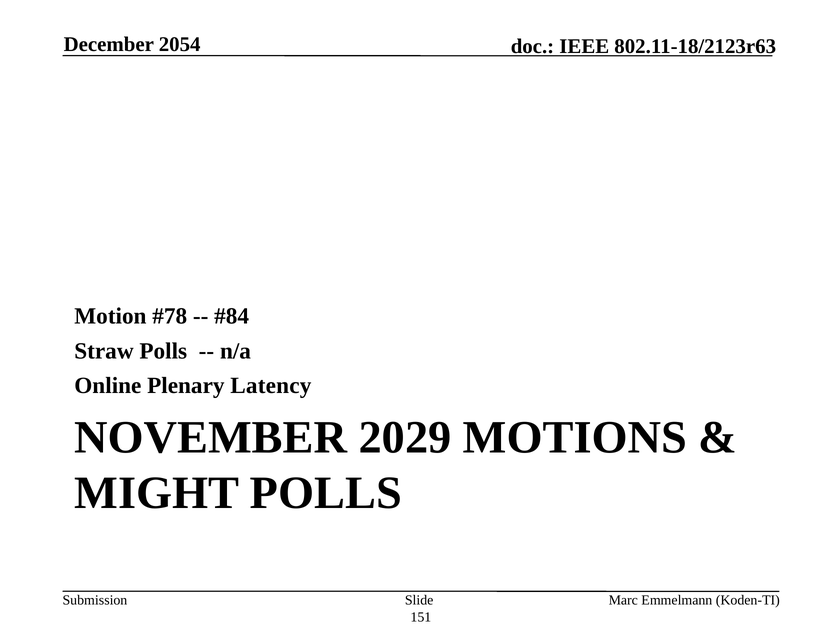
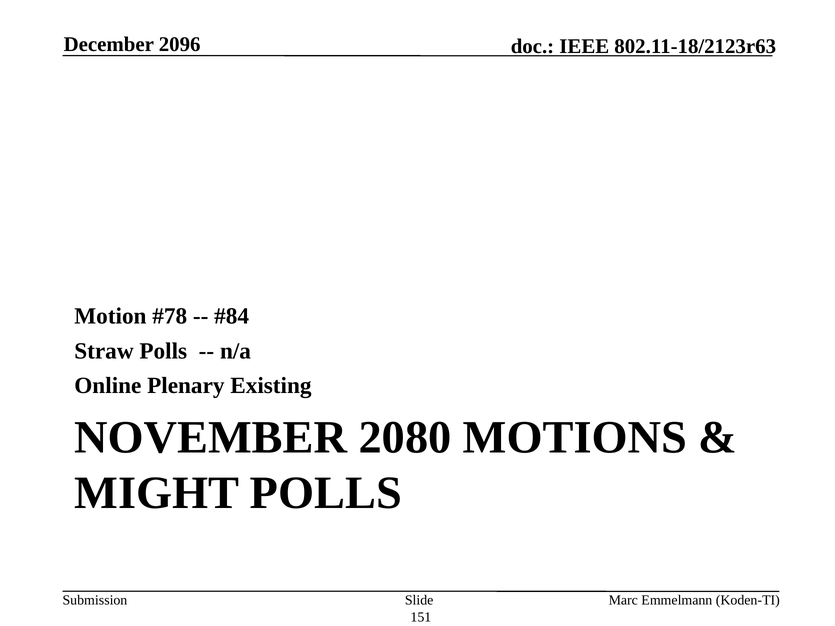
2054: 2054 -> 2096
Latency: Latency -> Existing
2029: 2029 -> 2080
